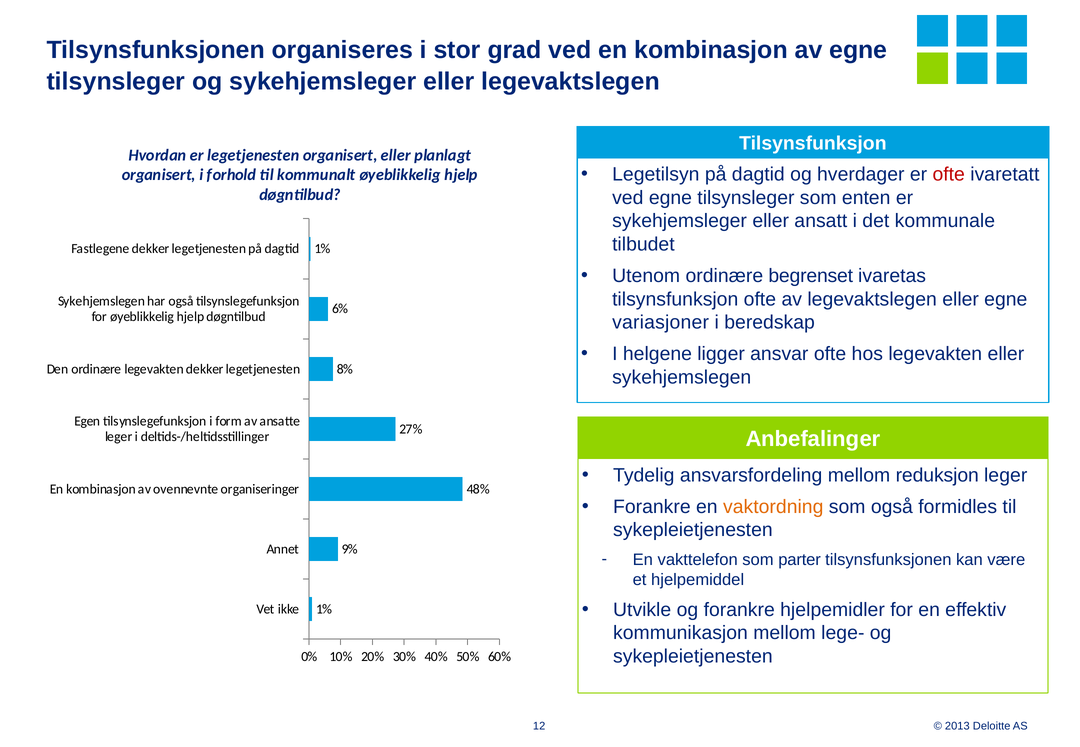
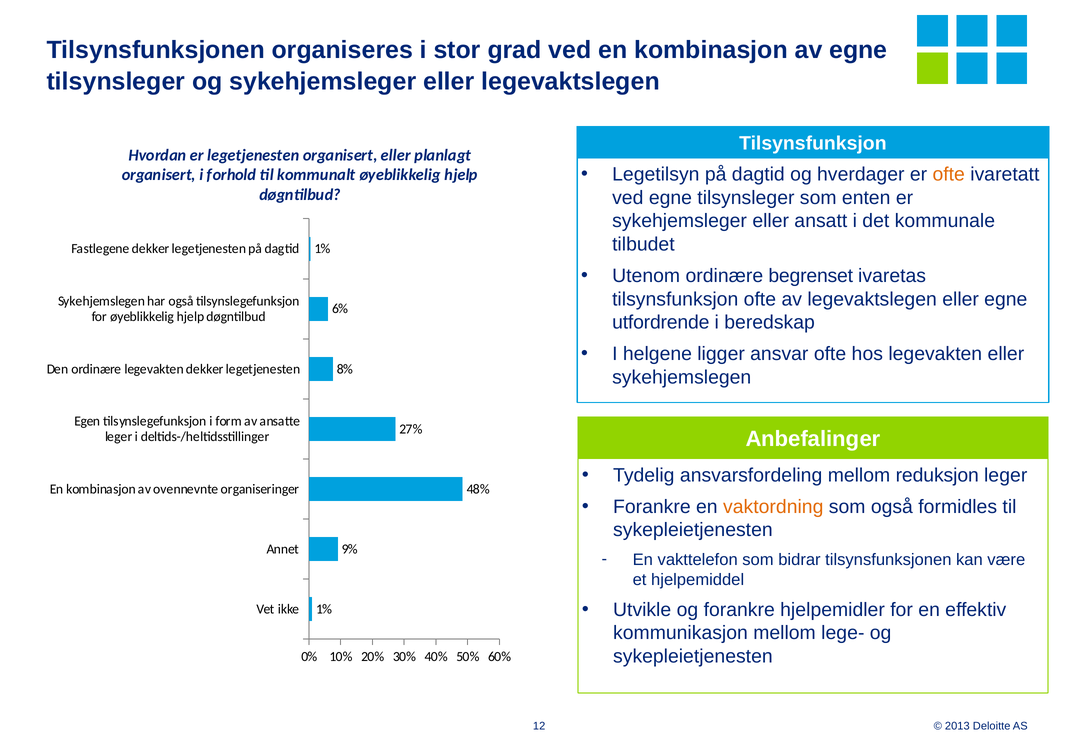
ofte at (949, 175) colour: red -> orange
variasjoner: variasjoner -> utfordrende
parter: parter -> bidrar
